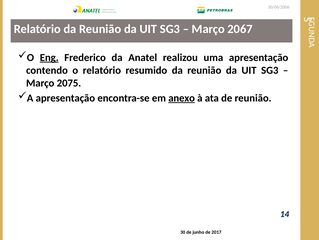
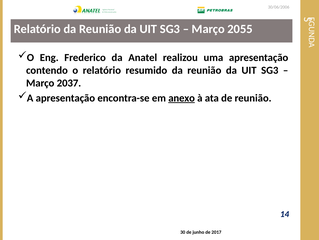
2067: 2067 -> 2055
Eng underline: present -> none
2075: 2075 -> 2037
